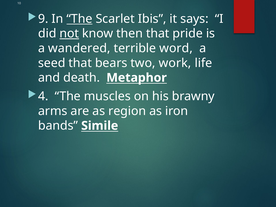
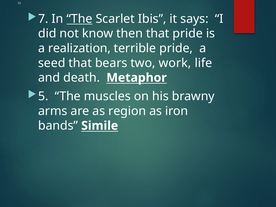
9: 9 -> 7
not underline: present -> none
wandered: wandered -> realization
terrible word: word -> pride
4: 4 -> 5
